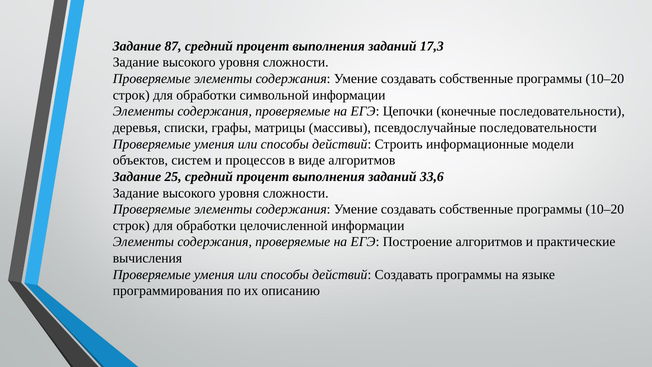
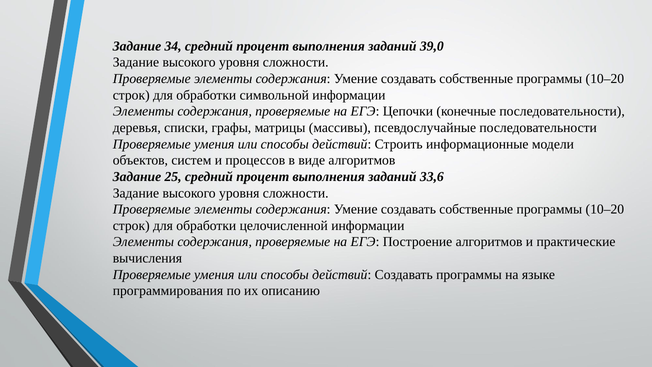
87: 87 -> 34
17,3: 17,3 -> 39,0
